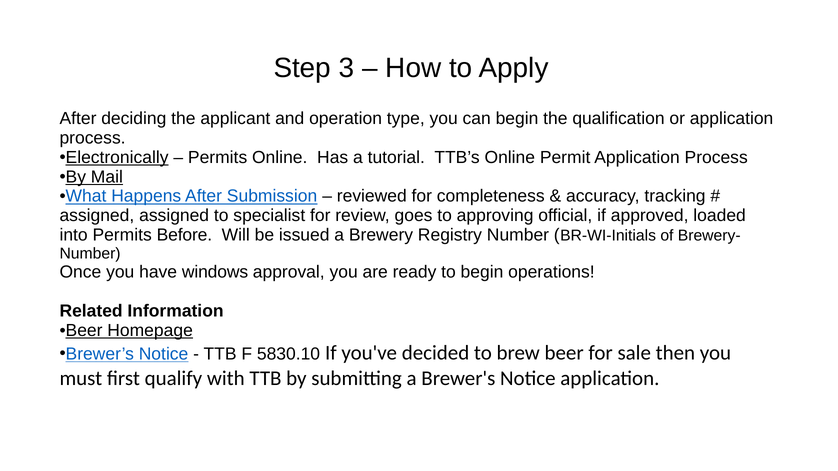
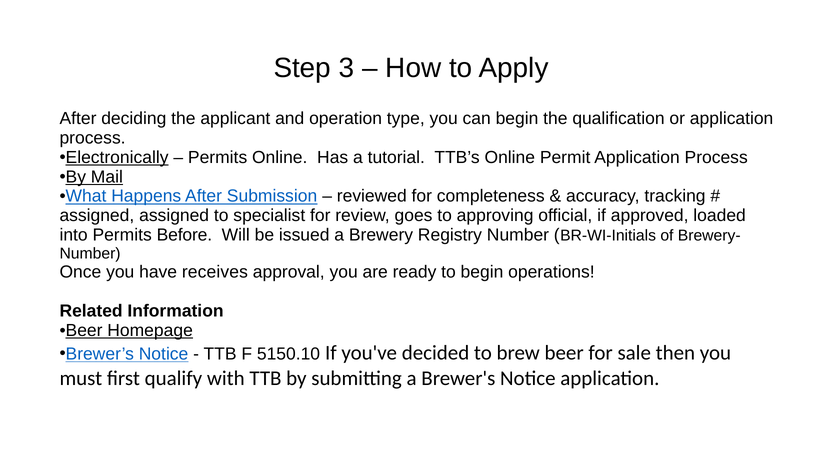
windows: windows -> receives
5830.10: 5830.10 -> 5150.10
